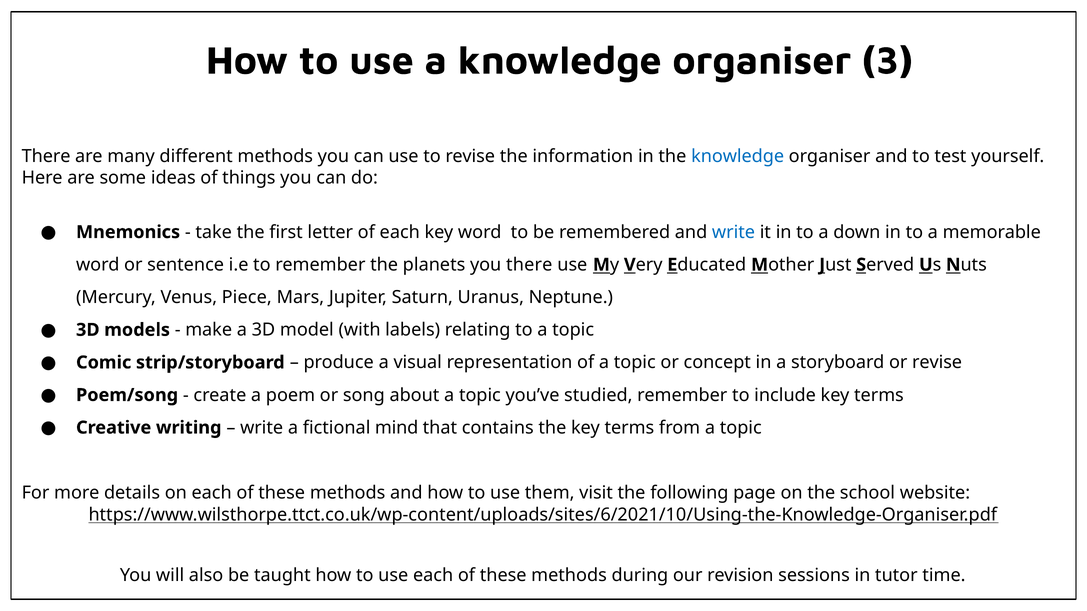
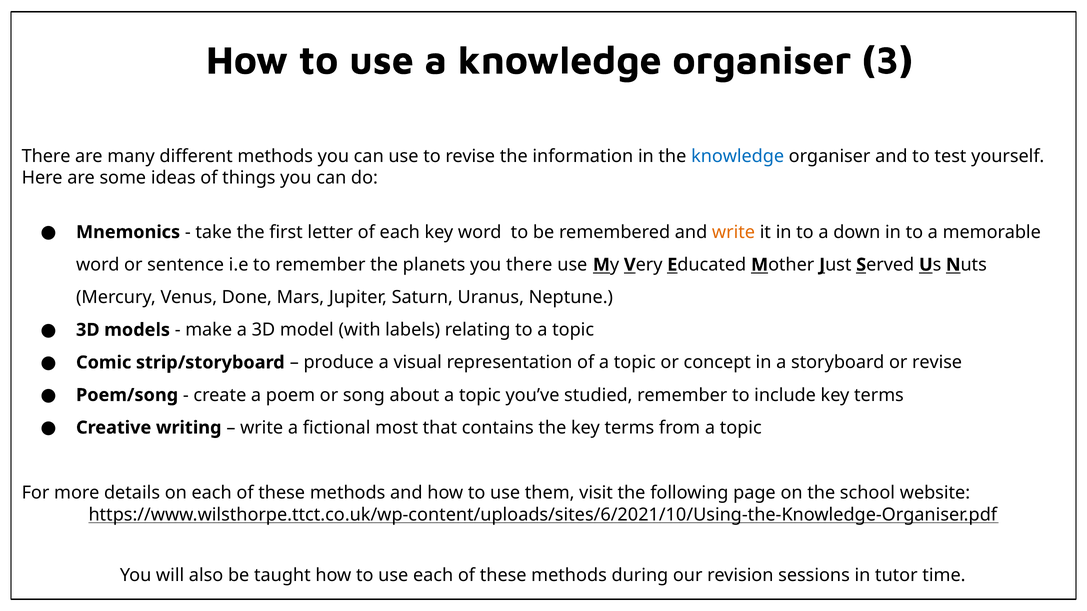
write at (733, 232) colour: blue -> orange
Piece: Piece -> Done
mind: mind -> most
